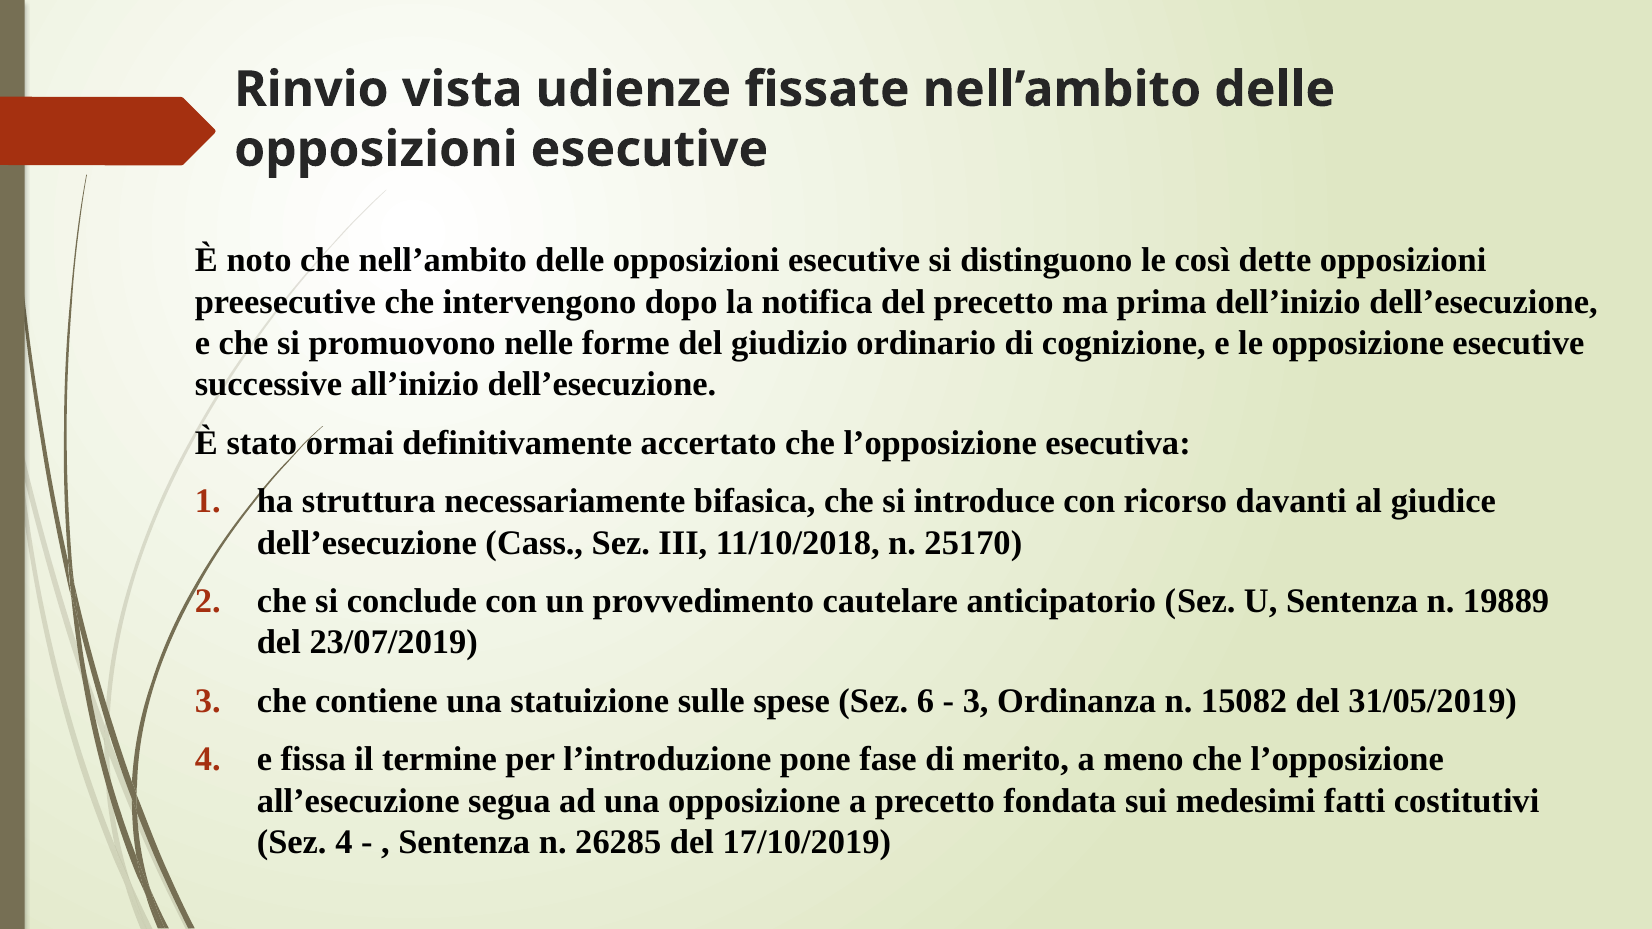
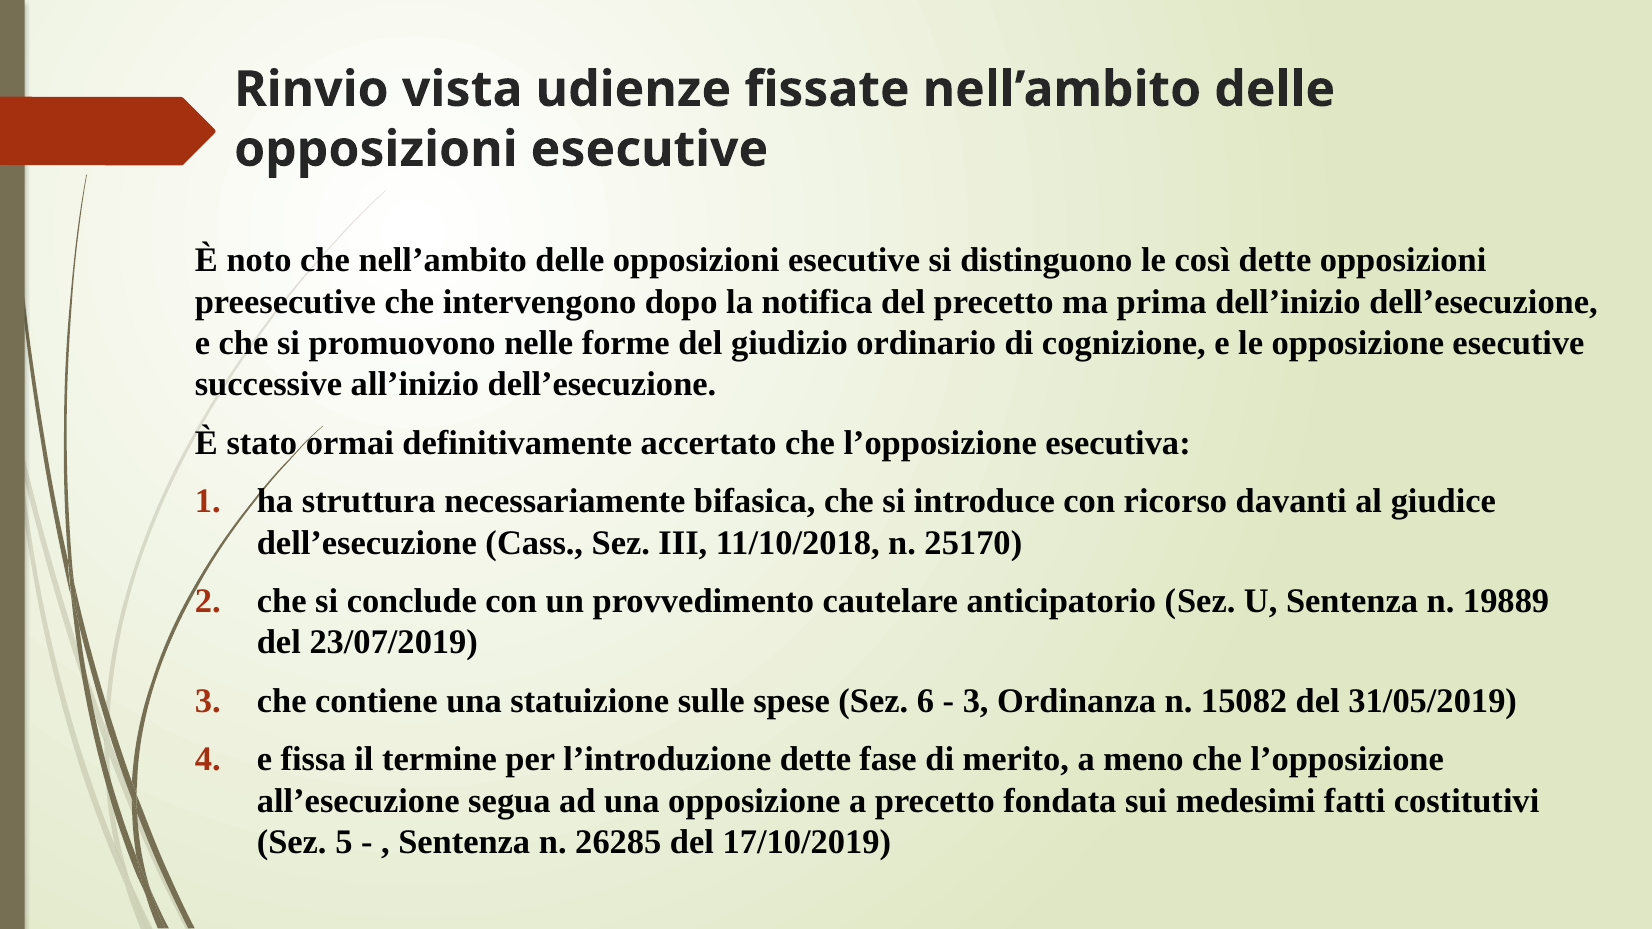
l’introduzione pone: pone -> dette
Sez 4: 4 -> 5
